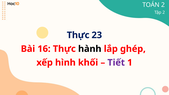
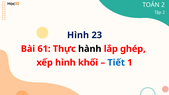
Thực at (78, 35): Thực -> Hình
16: 16 -> 61
Tiết colour: purple -> blue
